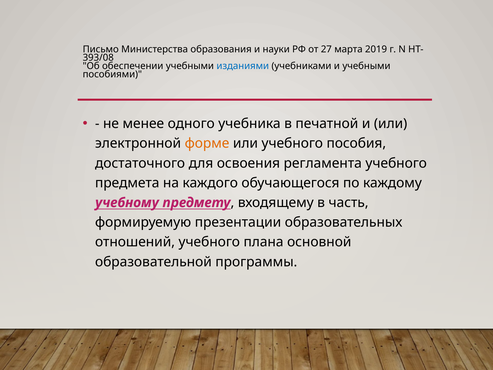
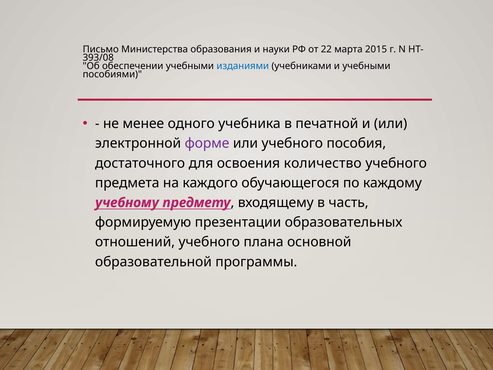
27: 27 -> 22
2019: 2019 -> 2015
форме colour: orange -> purple
регламента: регламента -> количество
